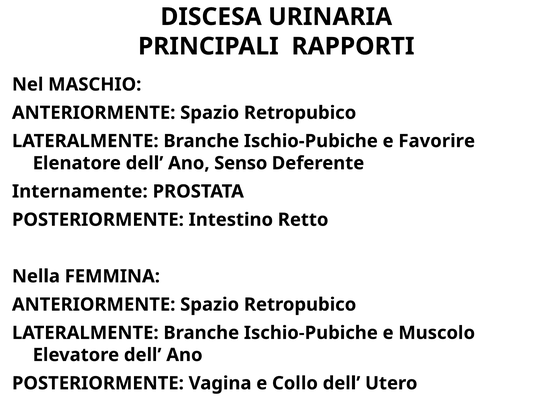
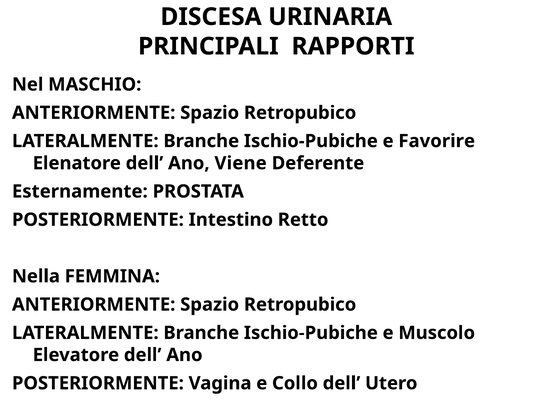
Senso: Senso -> Viene
Internamente: Internamente -> Esternamente
